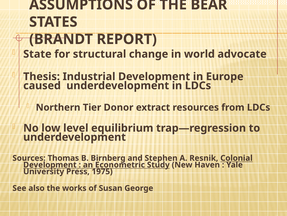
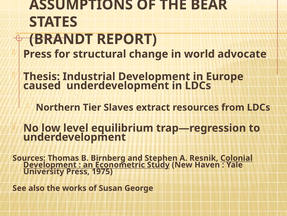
State at (37, 54): State -> Press
Donor: Donor -> Slaves
